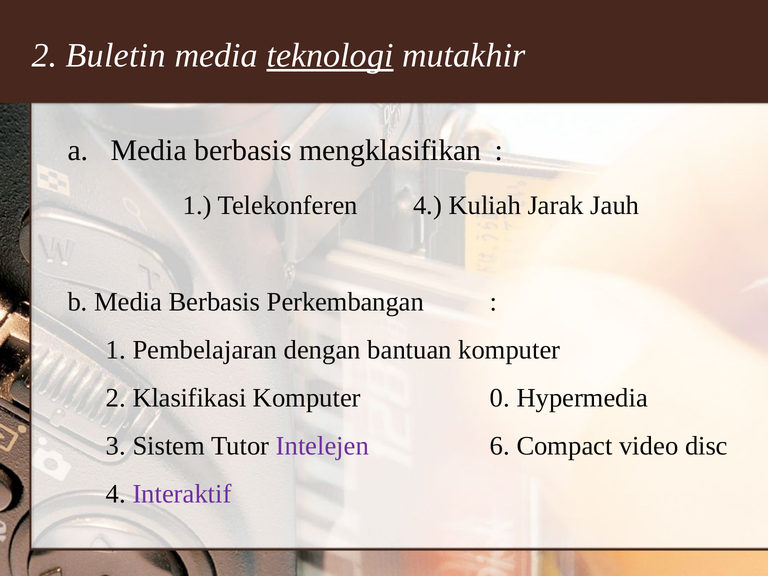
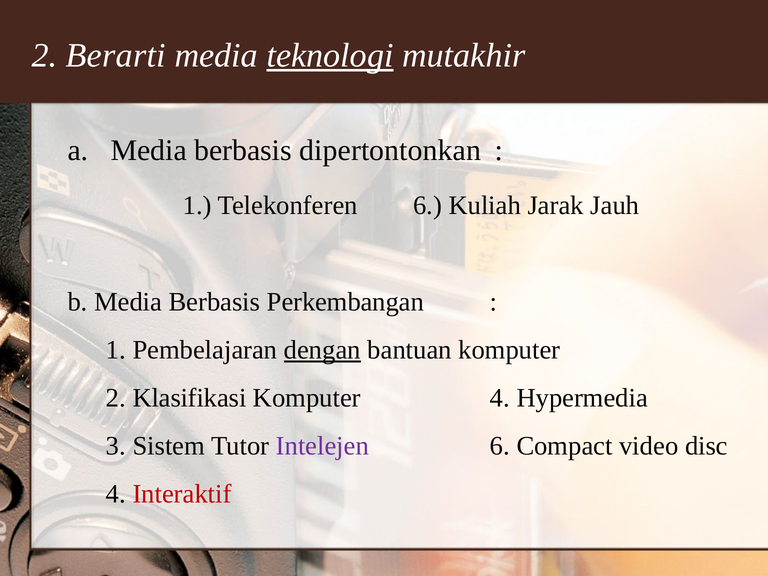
Buletin: Buletin -> Berarti
mengklasifikan: mengklasifikan -> dipertontonkan
Telekonferen 4: 4 -> 6
dengan underline: none -> present
Komputer 0: 0 -> 4
Interaktif colour: purple -> red
